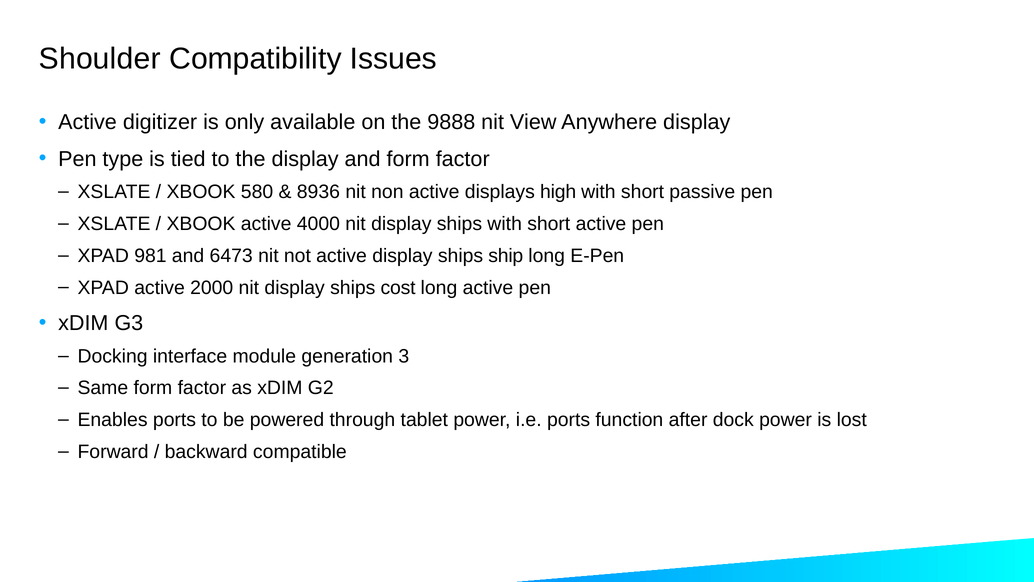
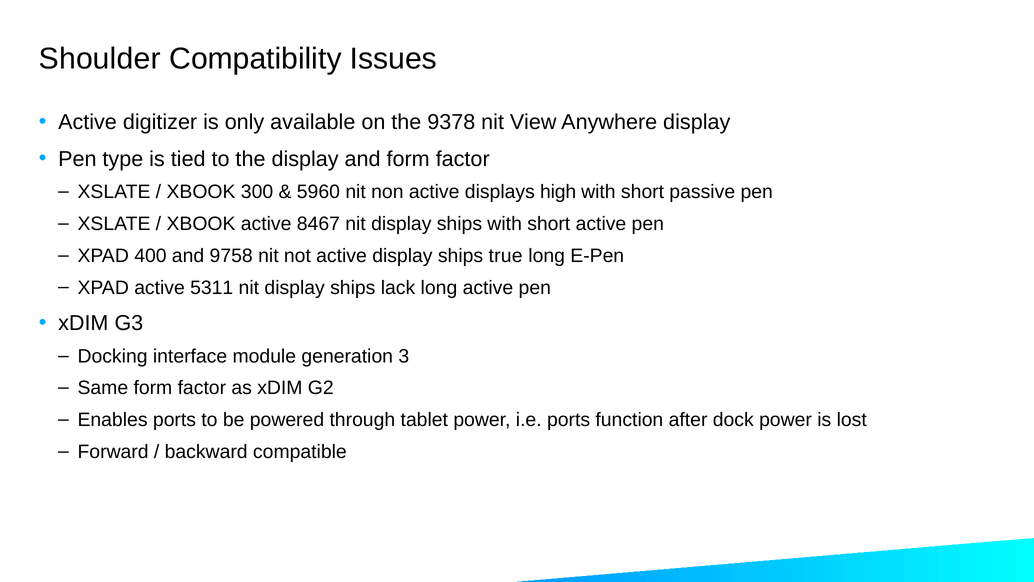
9888: 9888 -> 9378
580: 580 -> 300
8936: 8936 -> 5960
4000: 4000 -> 8467
981: 981 -> 400
6473: 6473 -> 9758
ship: ship -> true
2000: 2000 -> 5311
cost: cost -> lack
